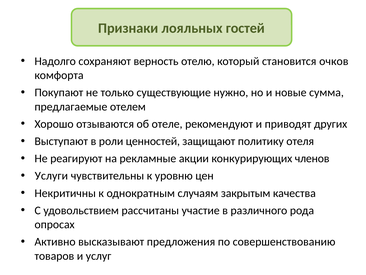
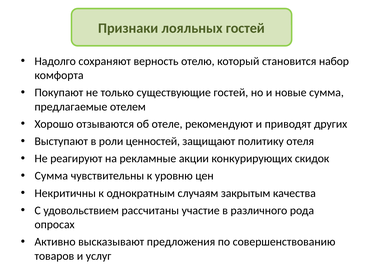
очков: очков -> набор
существующие нужно: нужно -> гостей
членов: членов -> скидок
Услуги at (51, 176): Услуги -> Сумма
